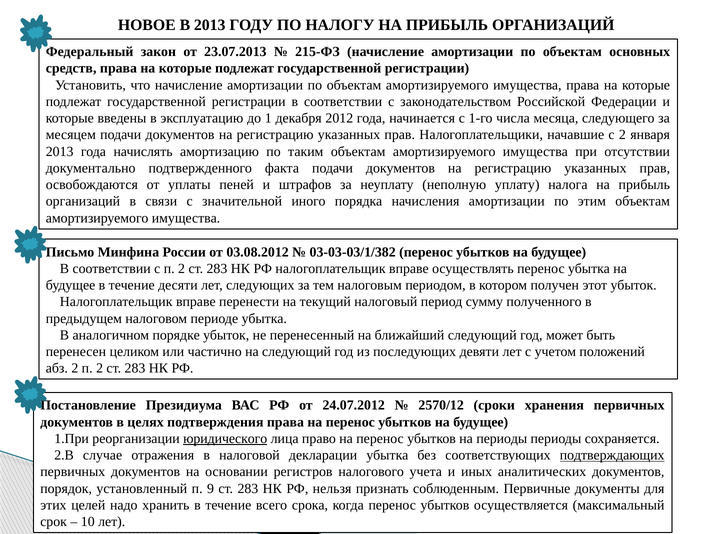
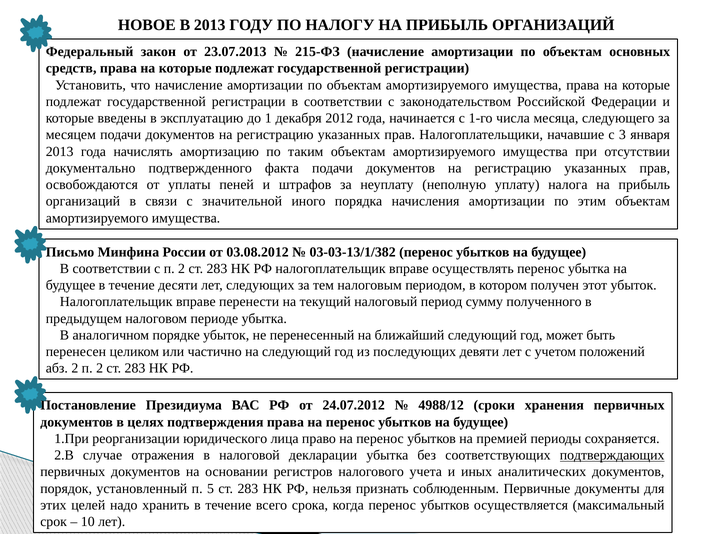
с 2: 2 -> 3
03-03-03/1/382: 03-03-03/1/382 -> 03-03-13/1/382
2570/12: 2570/12 -> 4988/12
юридического underline: present -> none
на периоды: периоды -> премией
9: 9 -> 5
